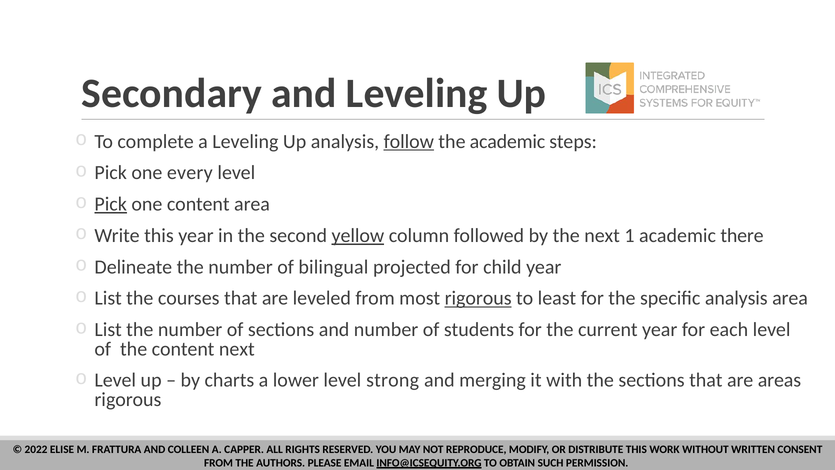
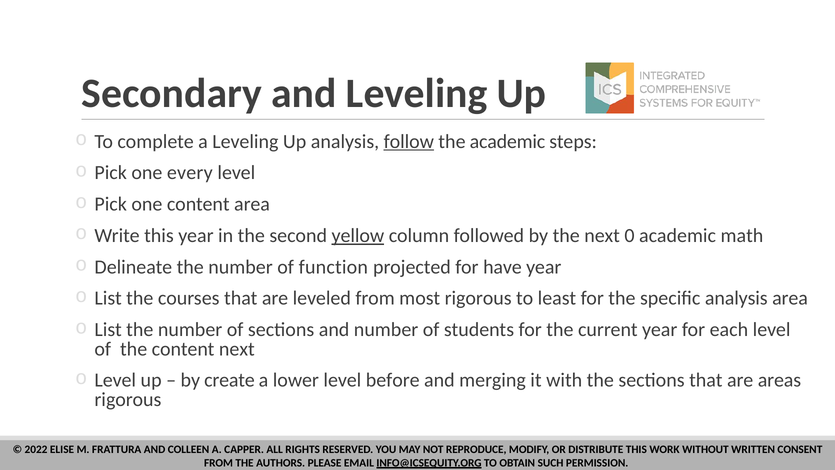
Pick at (111, 204) underline: present -> none
1: 1 -> 0
there: there -> math
bilingual: bilingual -> function
child: child -> have
rigorous at (478, 298) underline: present -> none
charts: charts -> create
strong: strong -> before
